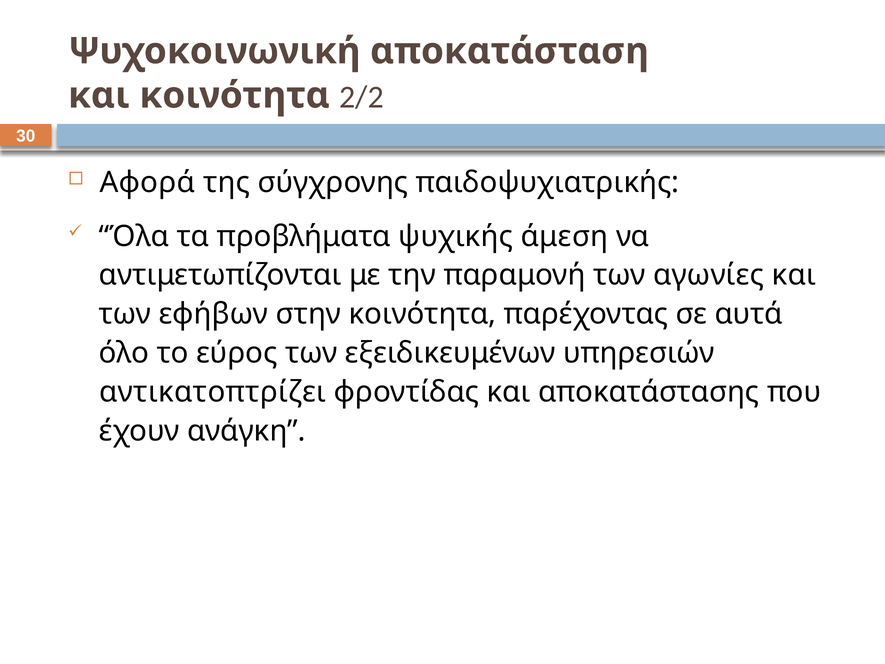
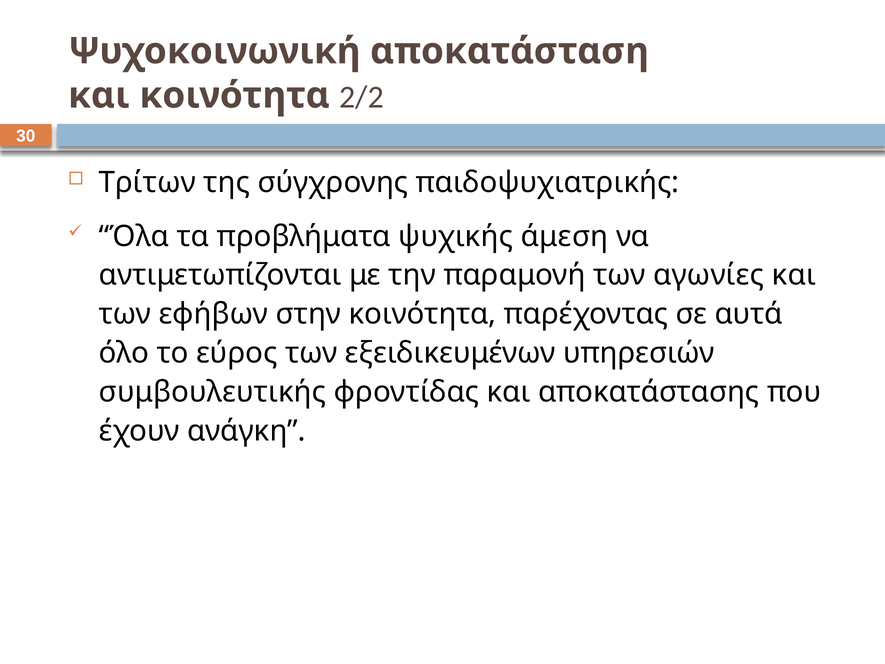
Αφορά: Αφορά -> Τρίτων
αντικατοπτρίζει: αντικατοπτρίζει -> συμβουλευτικής
